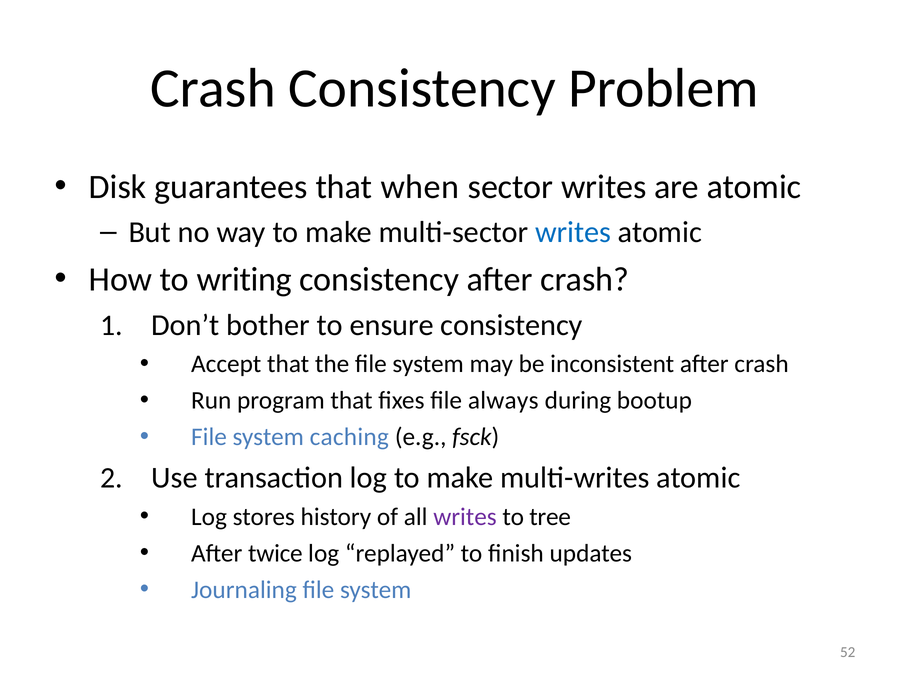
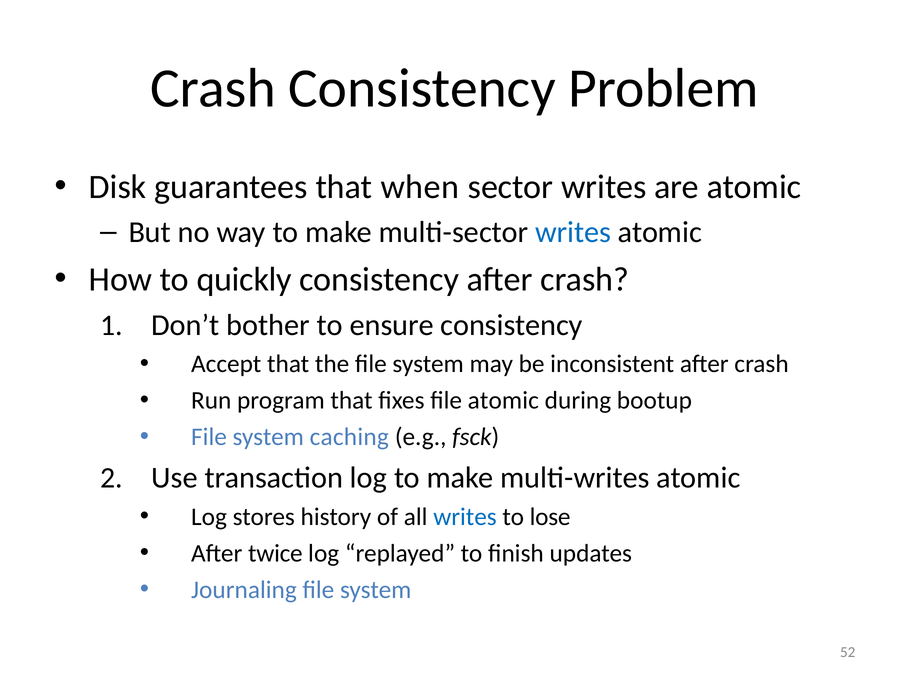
writing: writing -> quickly
file always: always -> atomic
writes at (465, 517) colour: purple -> blue
tree: tree -> lose
